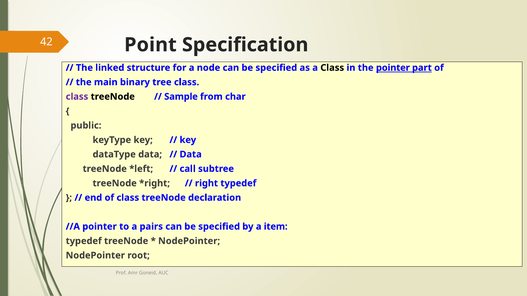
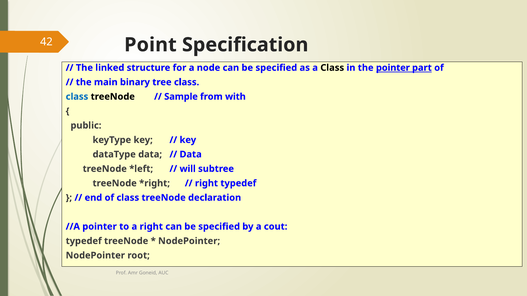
class at (77, 97) colour: purple -> blue
char: char -> with
call: call -> will
a pairs: pairs -> right
item: item -> cout
